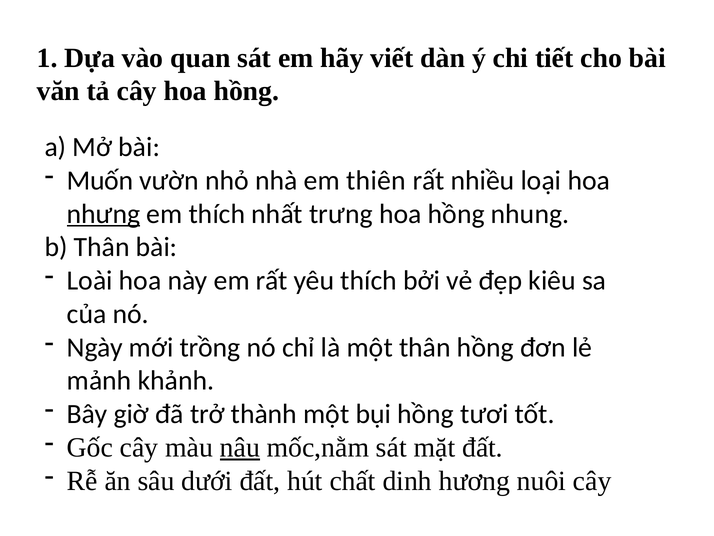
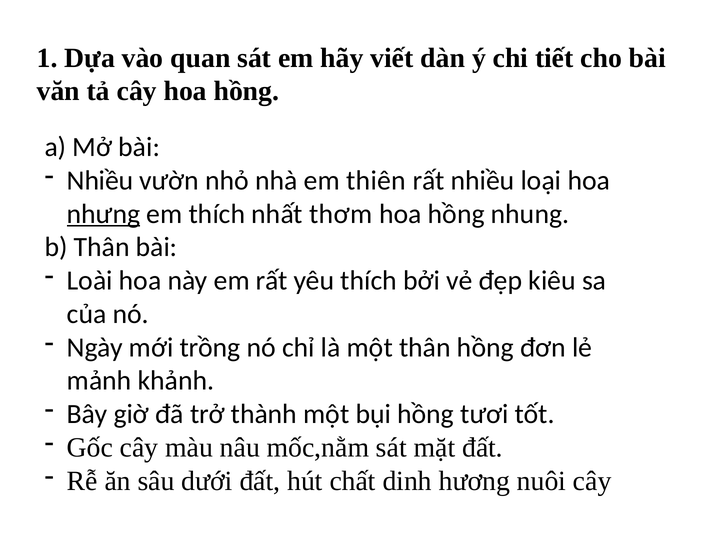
Muốn at (100, 180): Muốn -> Nhiều
trưng: trưng -> thơm
nâu underline: present -> none
